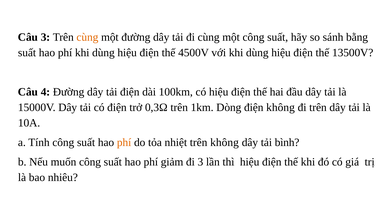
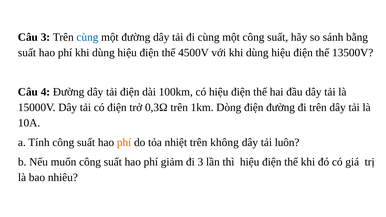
cùng at (87, 37) colour: orange -> blue
điện không: không -> đường
bình: bình -> luôn
